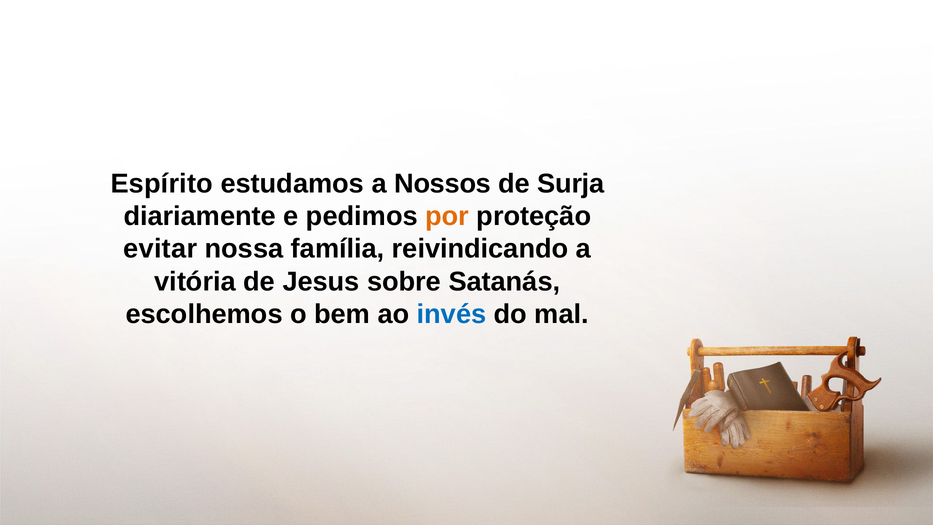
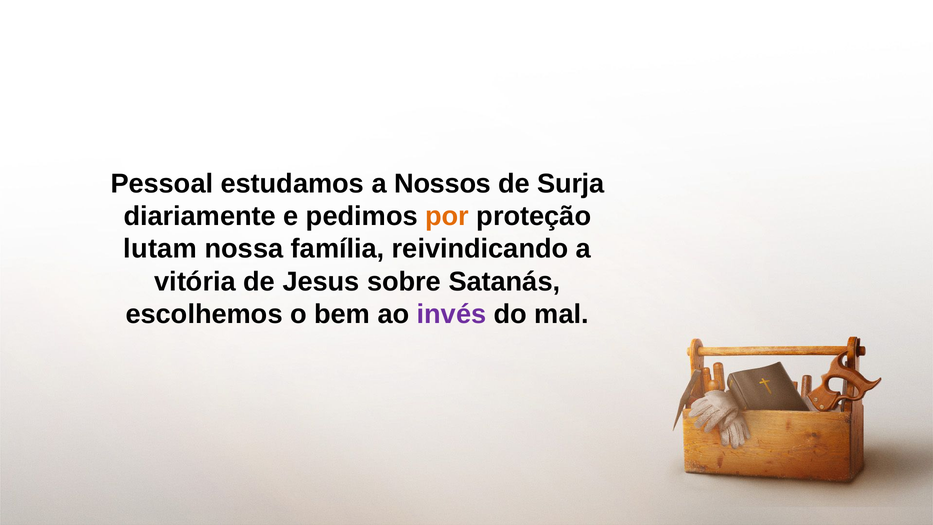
Espírito: Espírito -> Pessoal
evitar: evitar -> lutam
invés colour: blue -> purple
